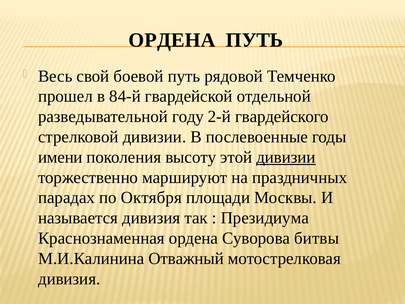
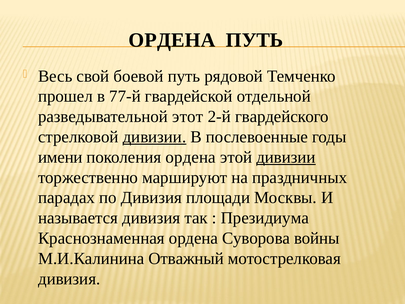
84-й: 84-й -> 77-й
году: году -> этот
дивизии at (154, 137) underline: none -> present
поколения высоту: высоту -> ордена
по Октября: Октября -> Дивизия
битвы: битвы -> войны
